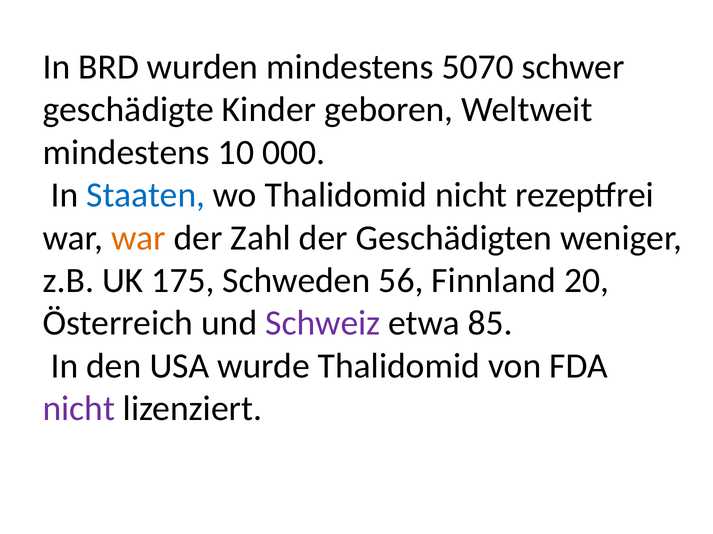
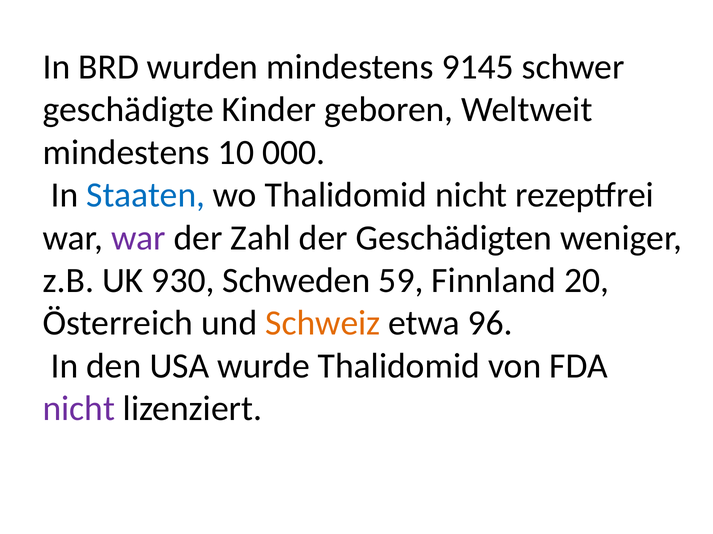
5070: 5070 -> 9145
war at (138, 238) colour: orange -> purple
175: 175 -> 930
56: 56 -> 59
Schweiz colour: purple -> orange
85: 85 -> 96
